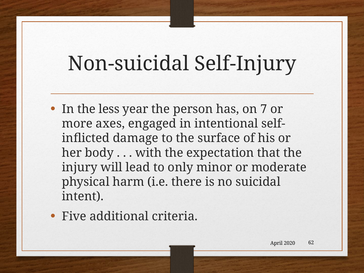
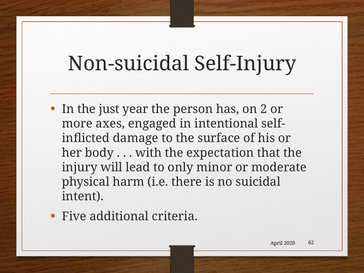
less: less -> just
7: 7 -> 2
